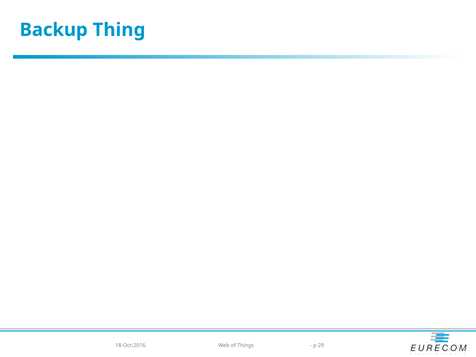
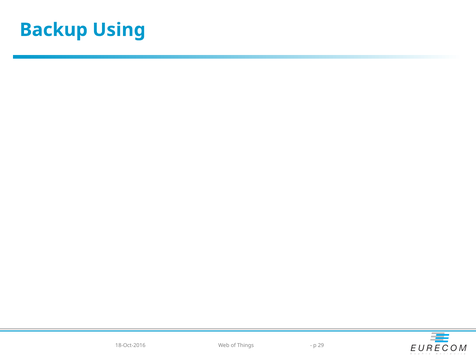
Thing: Thing -> Using
